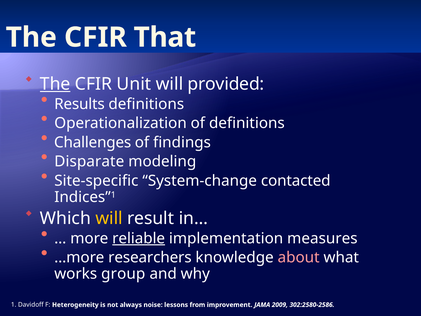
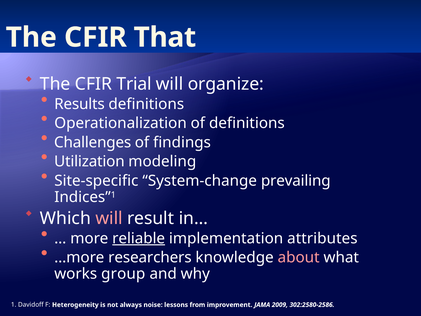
The at (55, 84) underline: present -> none
Unit: Unit -> Trial
provided: provided -> organize
Disparate: Disparate -> Utilization
contacted: contacted -> prevailing
will at (109, 218) colour: yellow -> pink
measures: measures -> attributes
